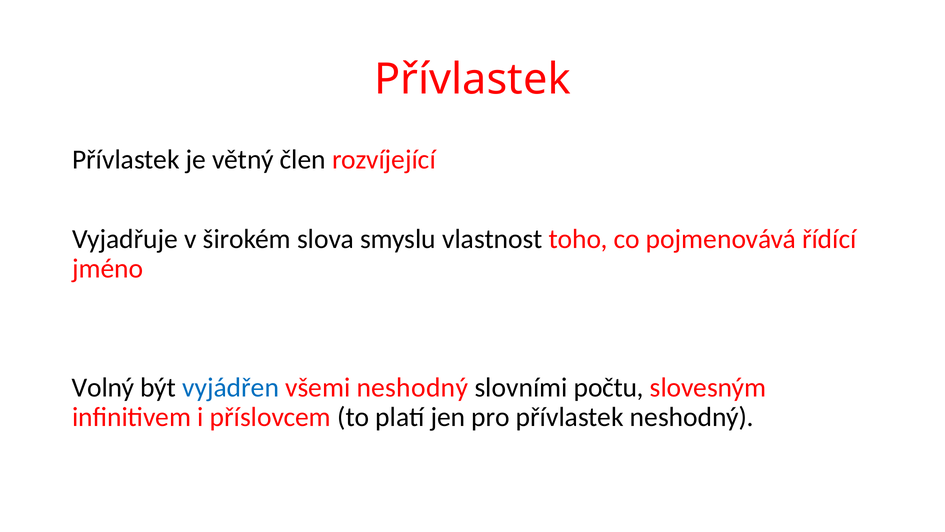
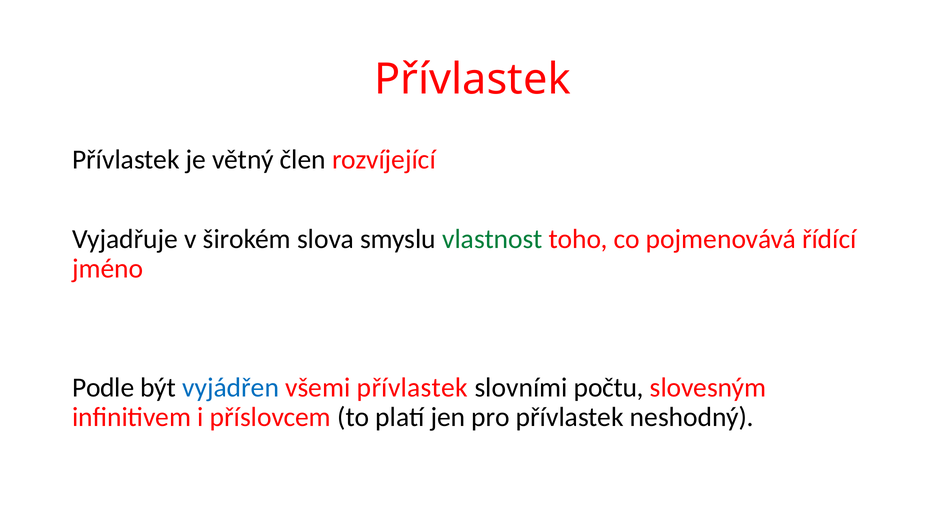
vlastnost colour: black -> green
Volný: Volný -> Podle
všemi neshodný: neshodný -> přívlastek
